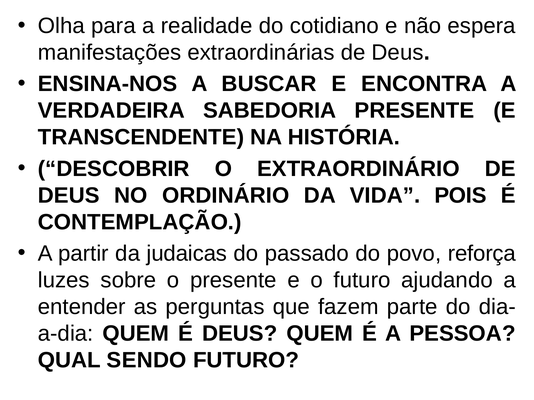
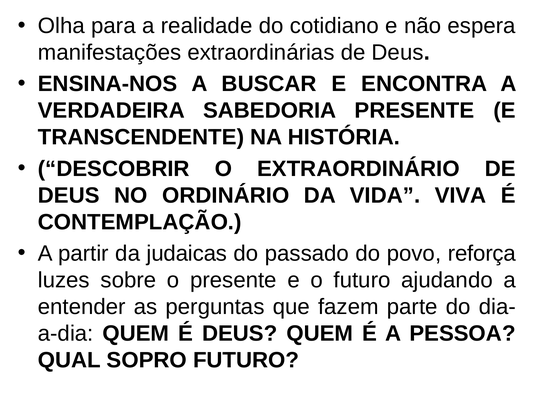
POIS: POIS -> VIVA
SENDO: SENDO -> SOPRO
